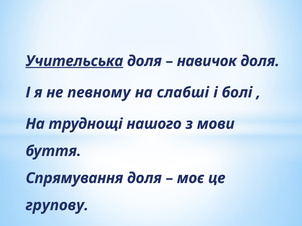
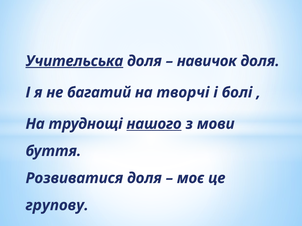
певному: певному -> багатий
слабші: слабші -> творчі
нашого underline: none -> present
Спрямування: Спрямування -> Розвиватися
